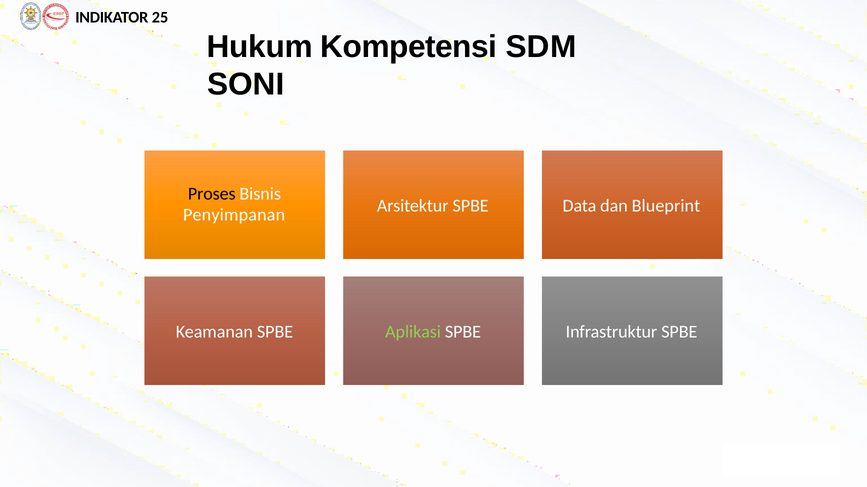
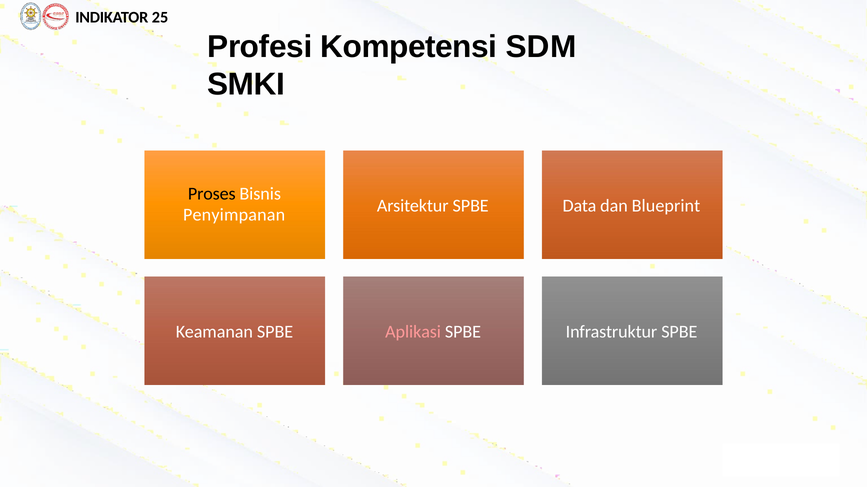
Hukum: Hukum -> Profesi
SONI: SONI -> SMKI
Aplikasi colour: light green -> pink
